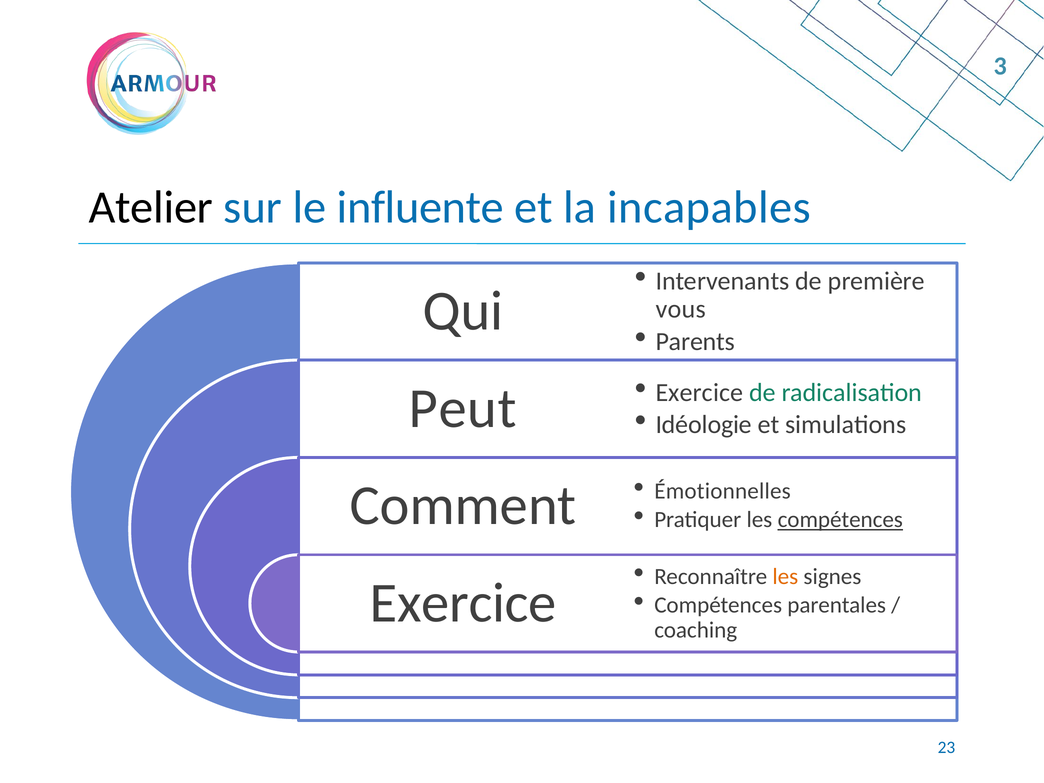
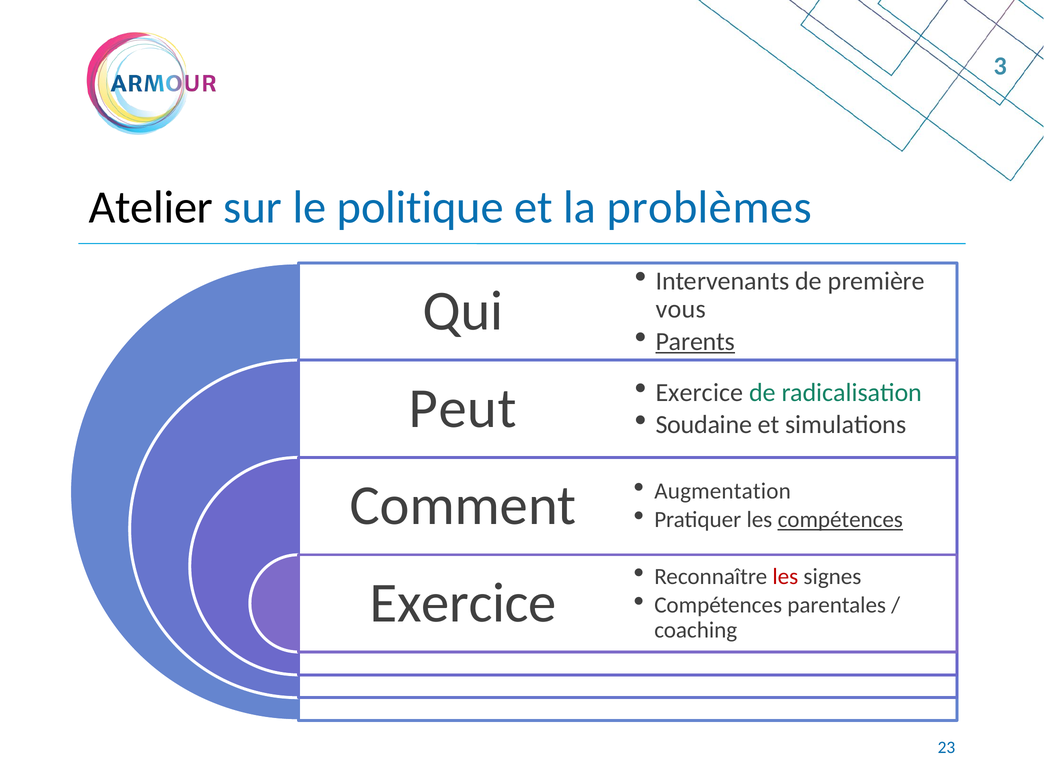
influente: influente -> politique
incapables: incapables -> problèmes
Parents underline: none -> present
Idéologie: Idéologie -> Soudaine
Émotionnelles: Émotionnelles -> Augmentation
les at (785, 576) colour: orange -> red
